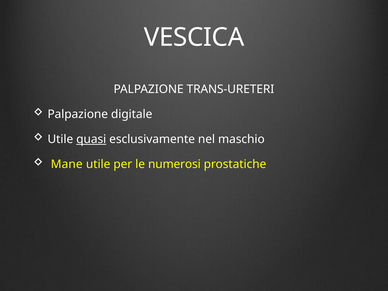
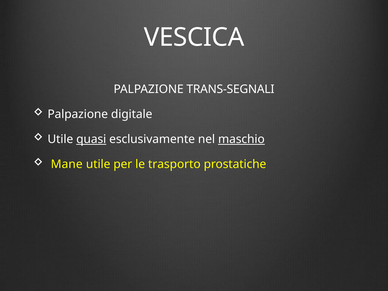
TRANS-URETERI: TRANS-URETERI -> TRANS-SEGNALI
maschio underline: none -> present
numerosi: numerosi -> trasporto
